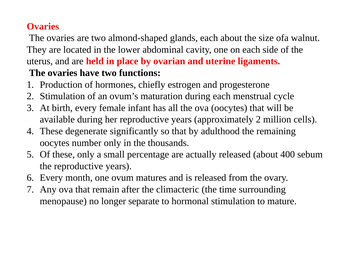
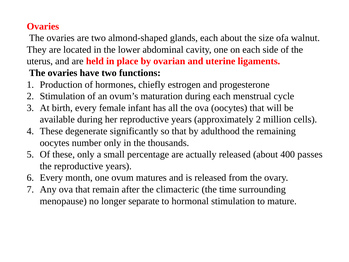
sebum: sebum -> passes
